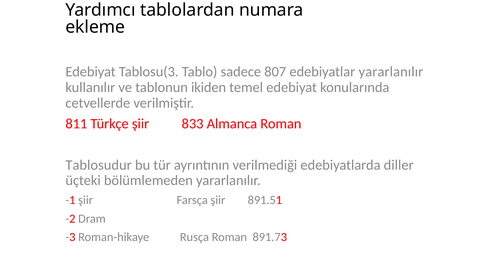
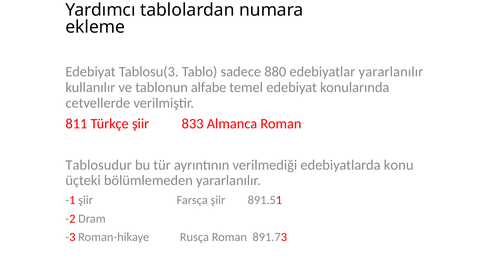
807: 807 -> 880
ikiden: ikiden -> alfabe
diller: diller -> konu
